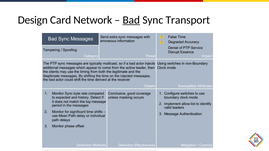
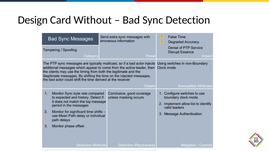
Network: Network -> Without
Bad underline: present -> none
Transport: Transport -> Detection
